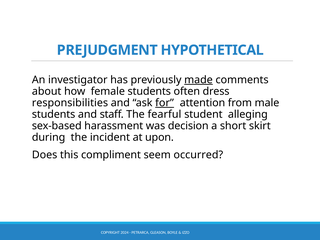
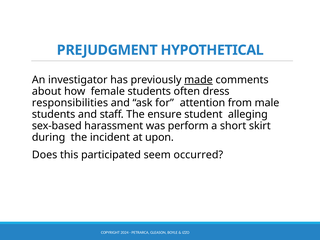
for underline: present -> none
fearful: fearful -> ensure
decision: decision -> perform
compliment: compliment -> participated
